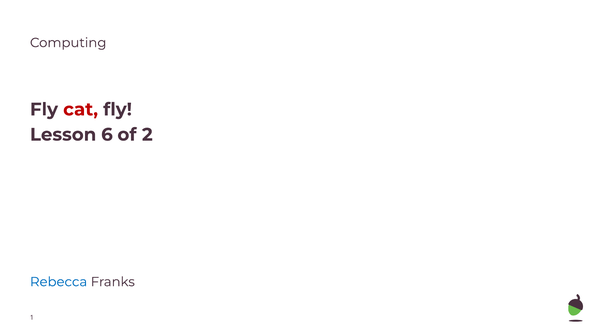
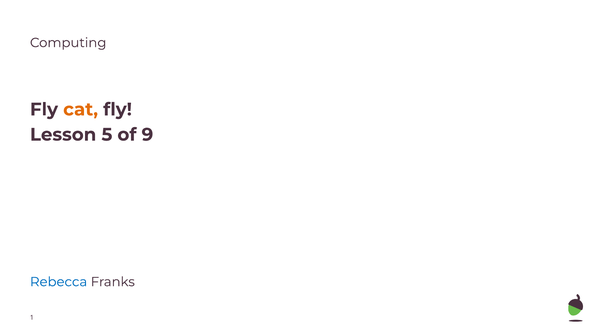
cat colour: red -> orange
6: 6 -> 5
2: 2 -> 9
